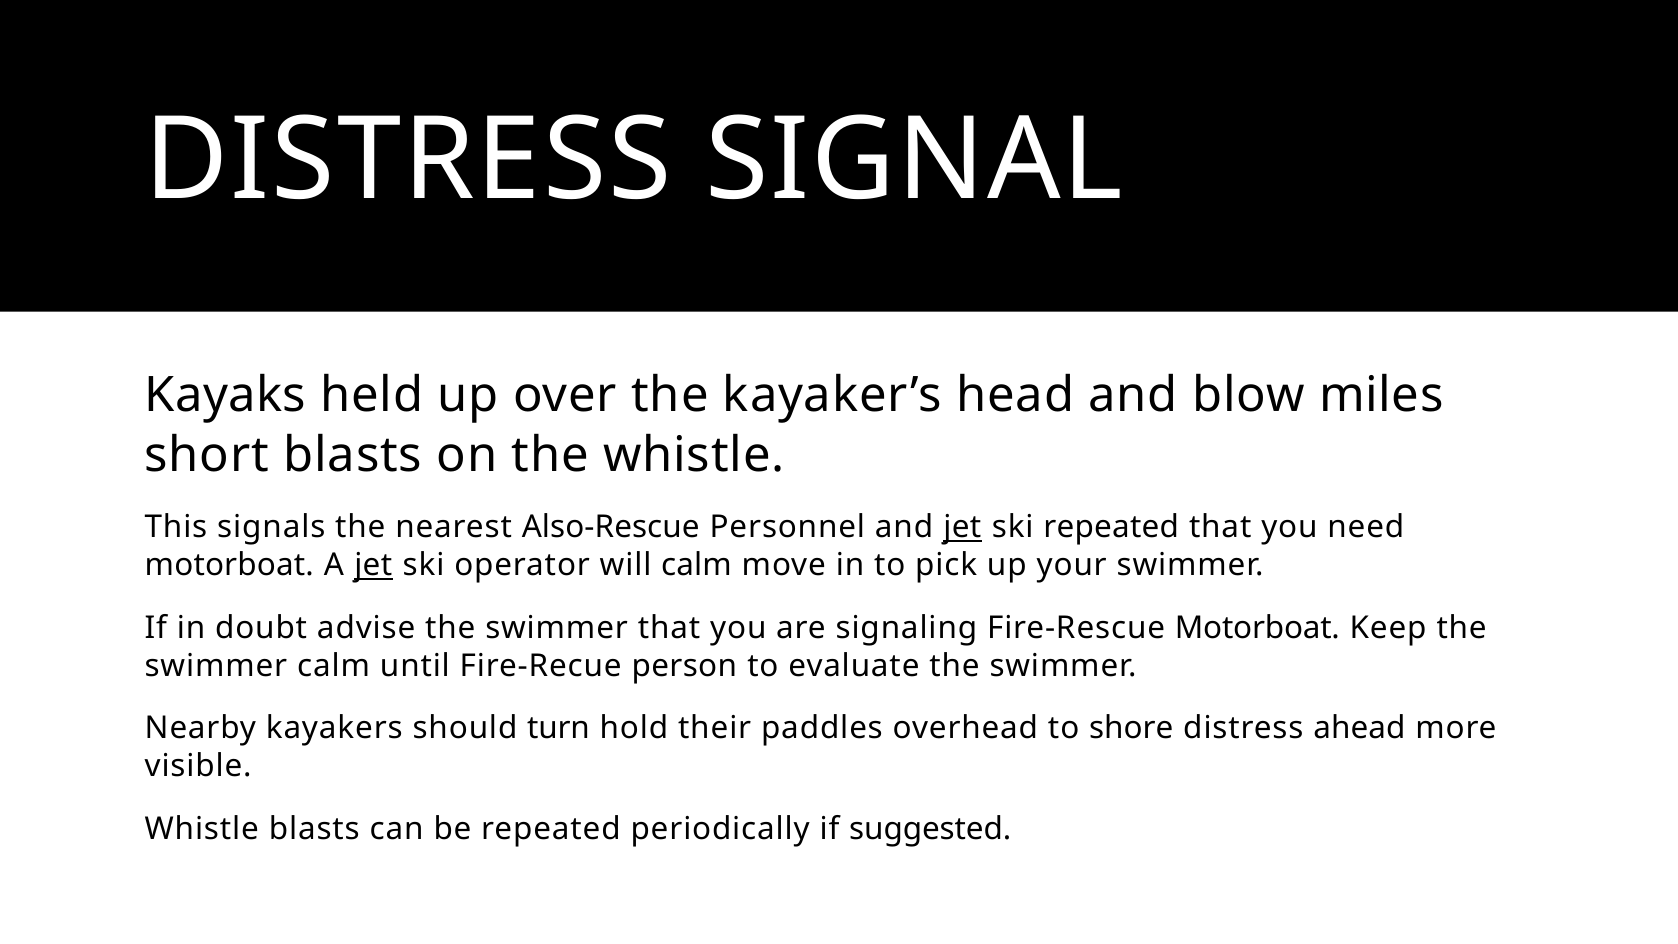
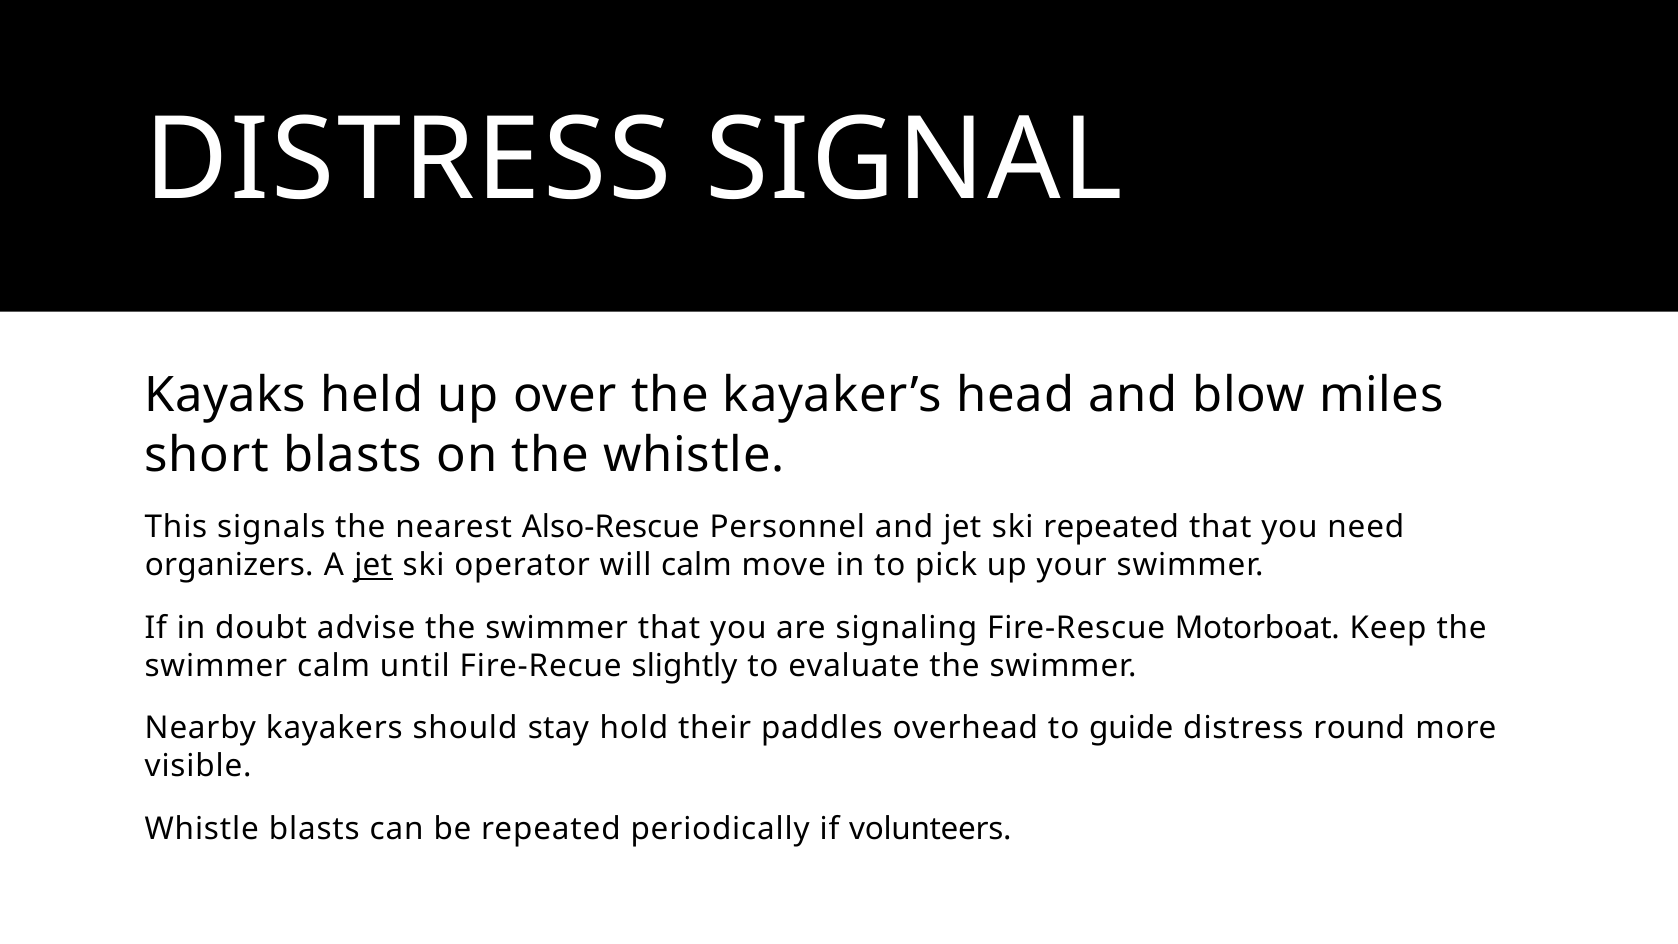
jet at (962, 527) underline: present -> none
motorboat at (229, 565): motorboat -> organizers
person: person -> slightly
turn: turn -> stay
shore: shore -> guide
ahead: ahead -> round
suggested: suggested -> volunteers
